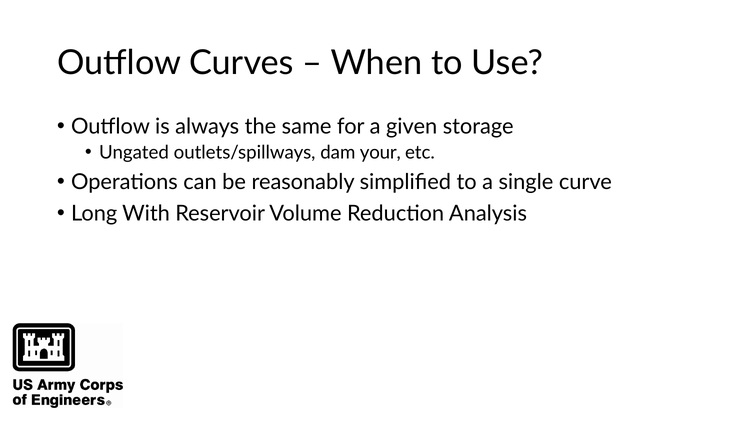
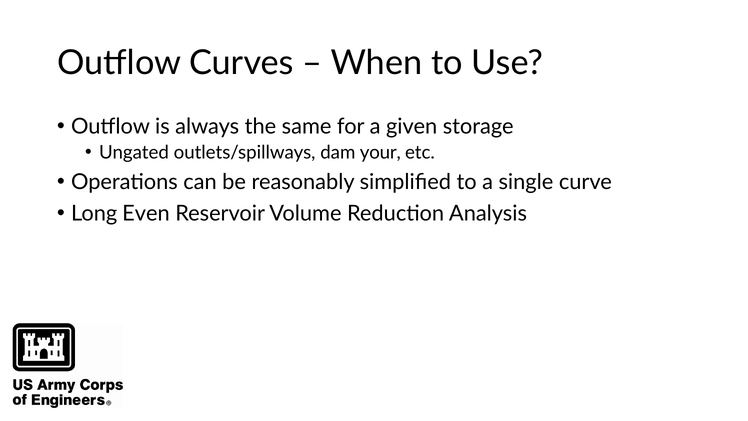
With: With -> Even
